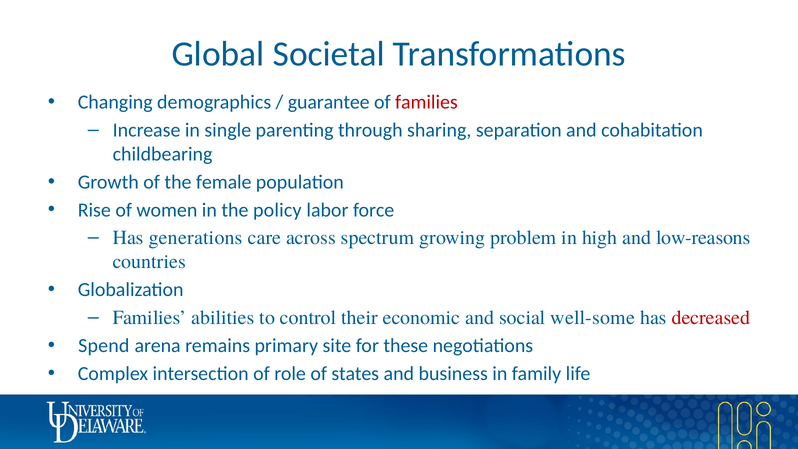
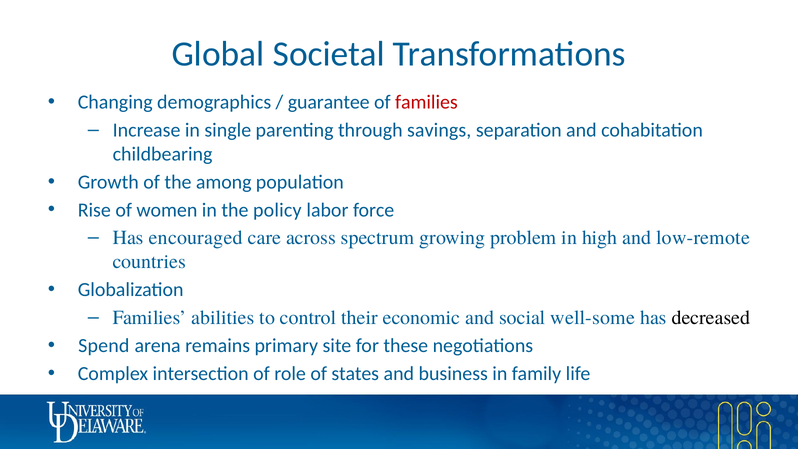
sharing: sharing -> savings
female: female -> among
generations: generations -> encouraged
low-reasons: low-reasons -> low-remote
decreased colour: red -> black
